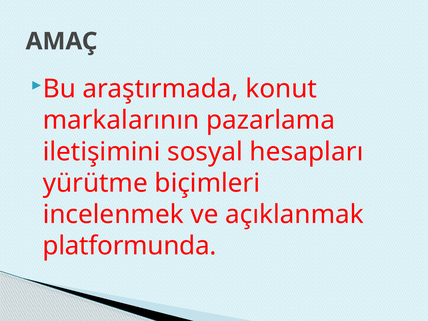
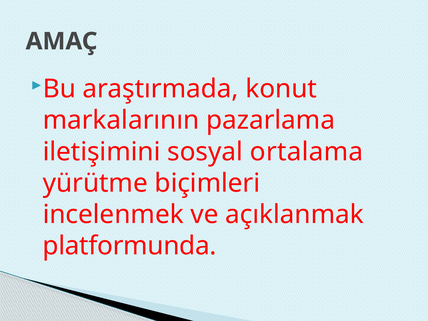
hesapları: hesapları -> ortalama
